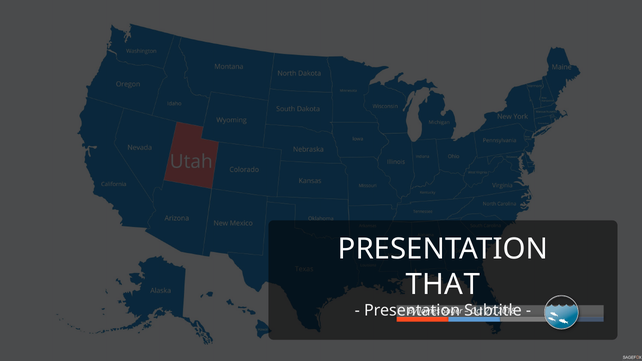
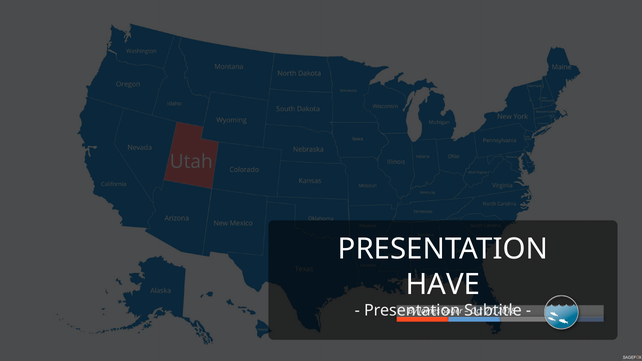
THAT: THAT -> HAVE
